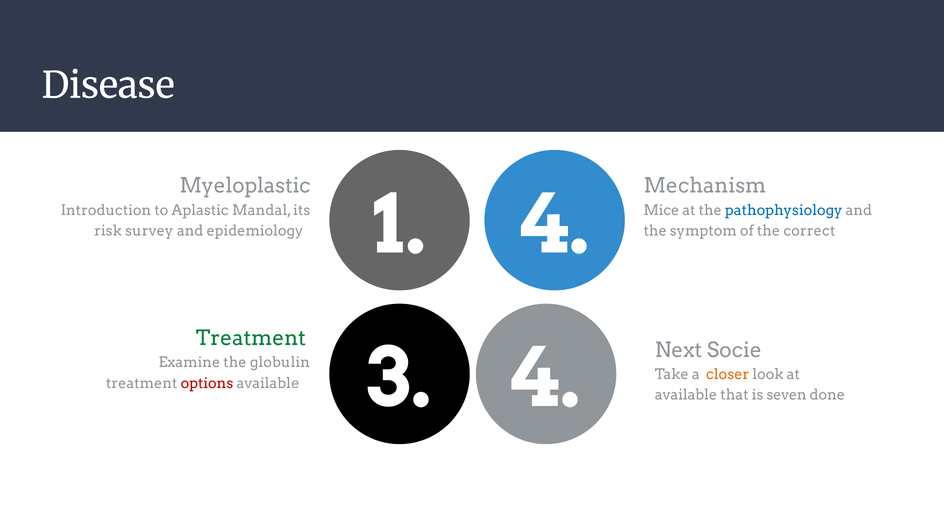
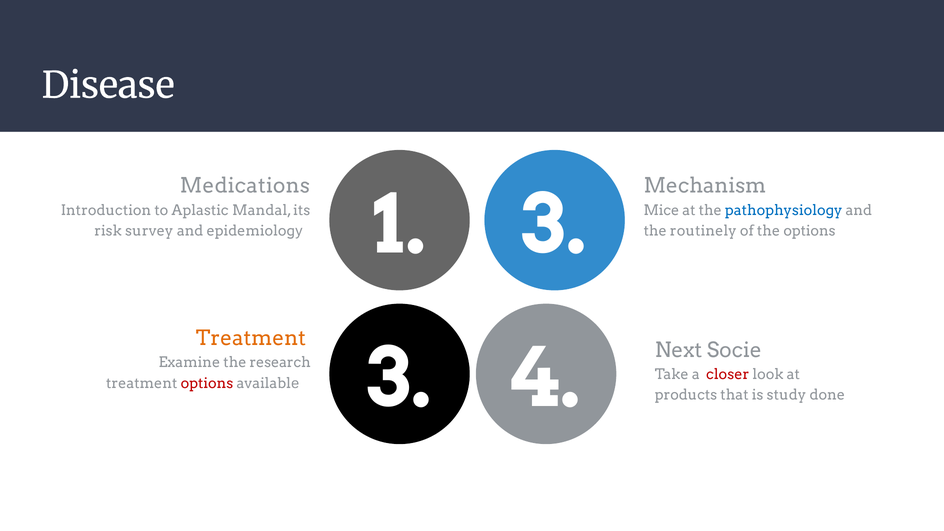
Myeloplastic: Myeloplastic -> Medications
1 4: 4 -> 3
symptom: symptom -> routinely
the correct: correct -> options
Treatment at (251, 338) colour: green -> orange
globulin: globulin -> research
closer colour: orange -> red
available at (686, 395): available -> products
seven: seven -> study
